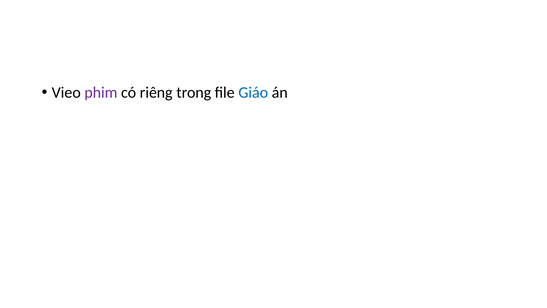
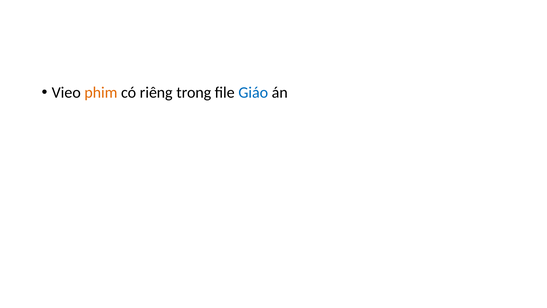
phim colour: purple -> orange
